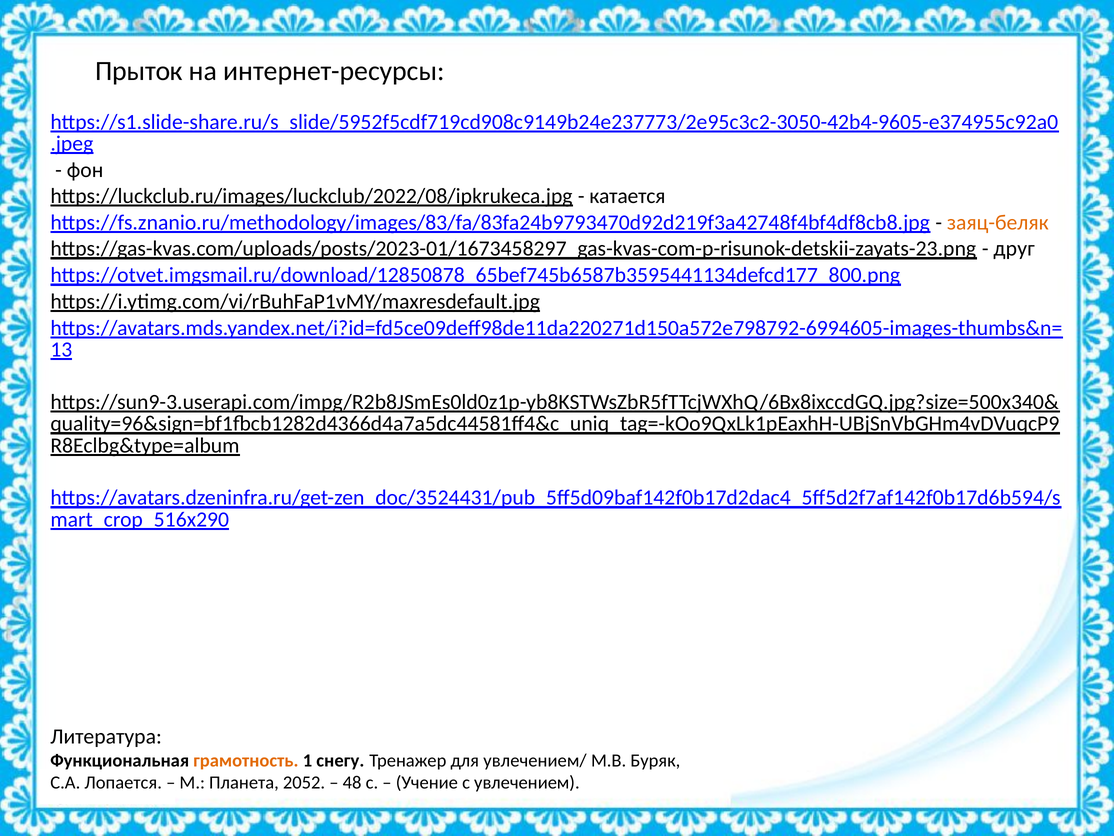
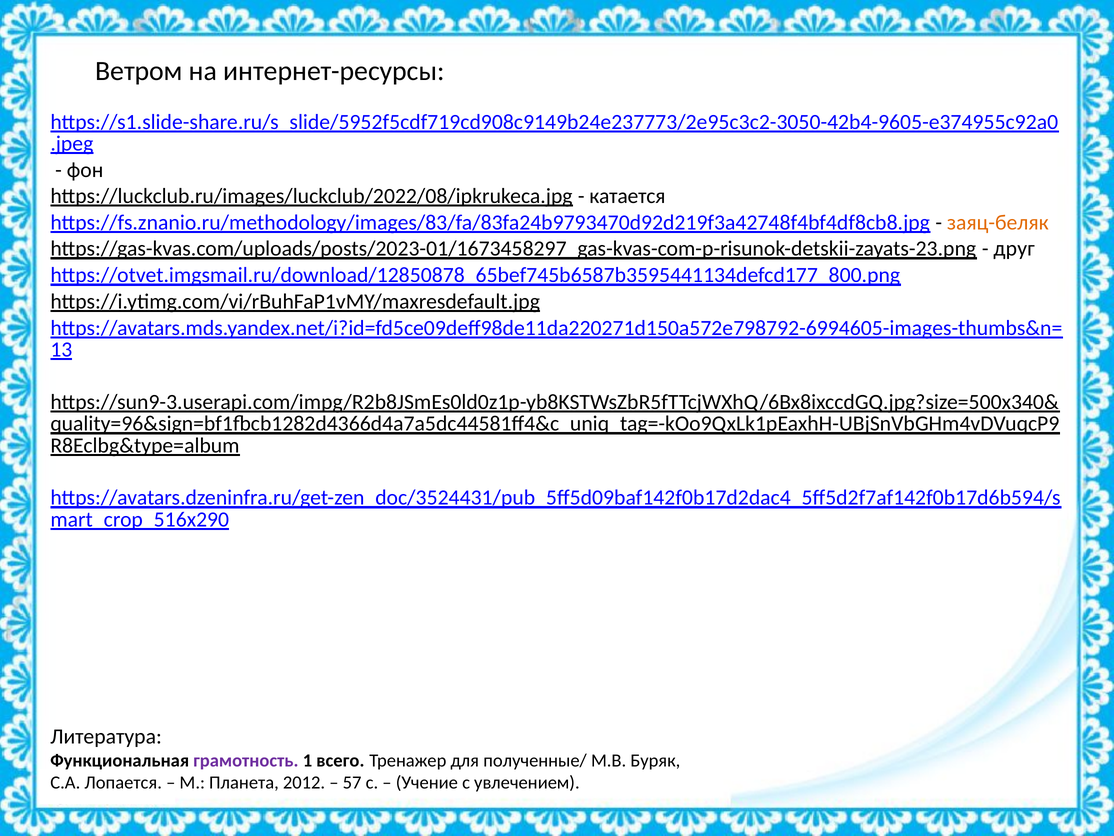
Прыток: Прыток -> Ветром
грамотность colour: orange -> purple
снегу: снегу -> всего
увлечением/: увлечением/ -> полученные/
2052: 2052 -> 2012
48: 48 -> 57
